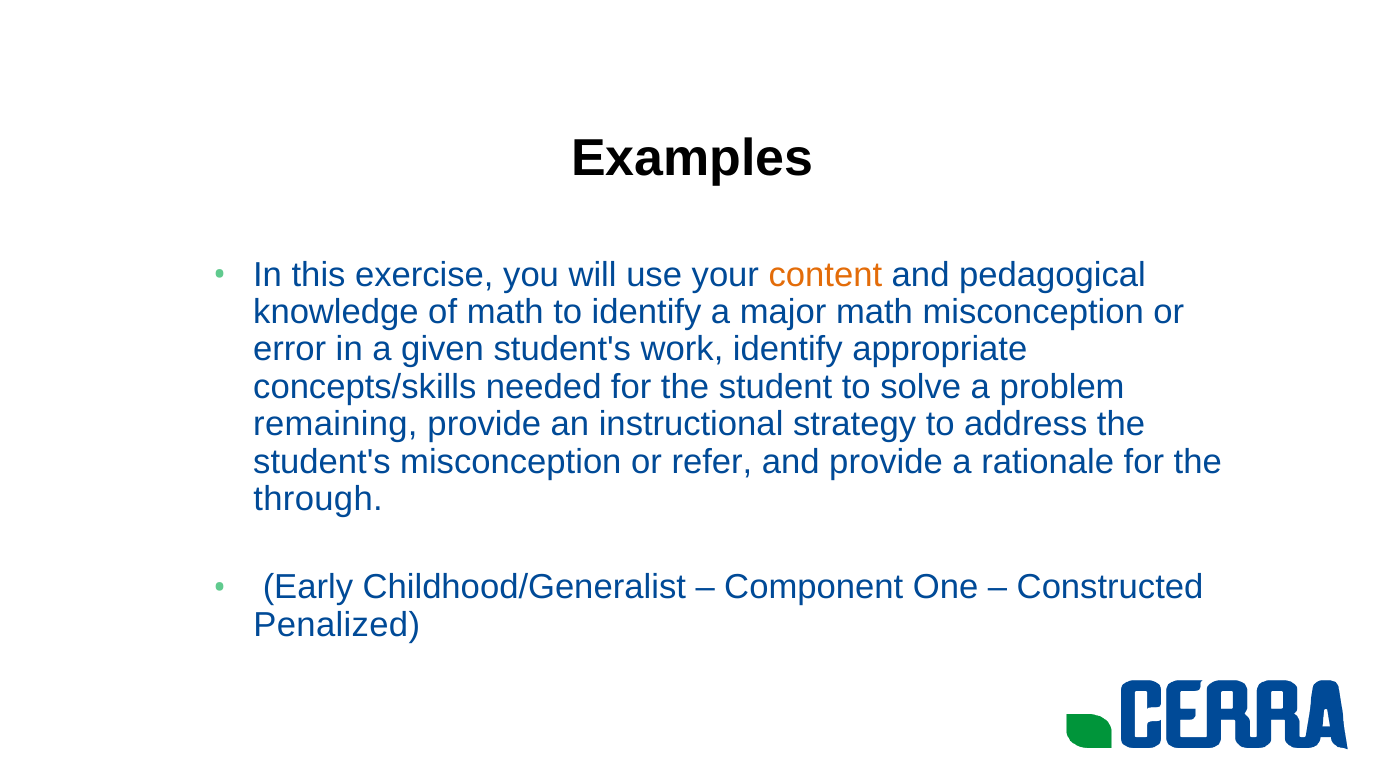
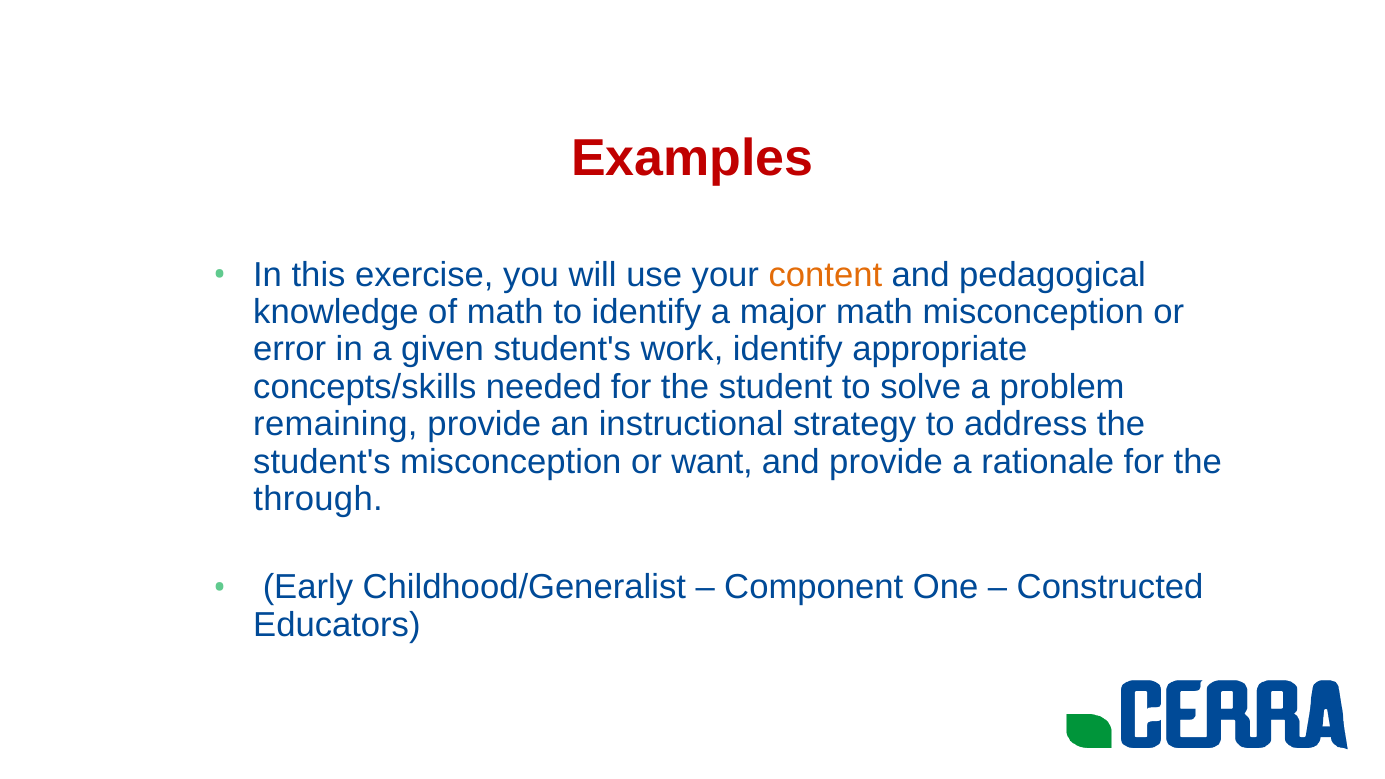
Examples colour: black -> red
refer: refer -> want
Penalized: Penalized -> Educators
